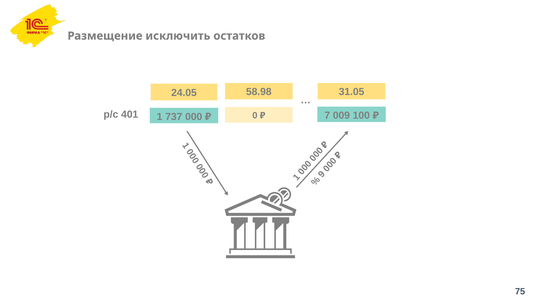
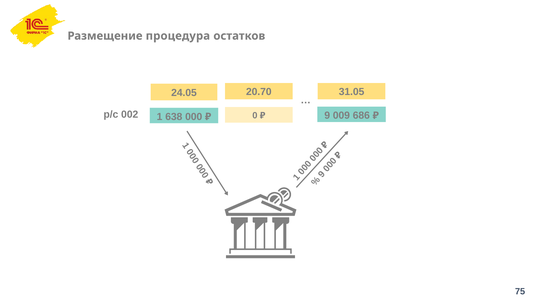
исключить: исключить -> процедура
58.98: 58.98 -> 20.70
401: 401 -> 002
7 at (327, 116): 7 -> 9
100: 100 -> 686
737: 737 -> 638
